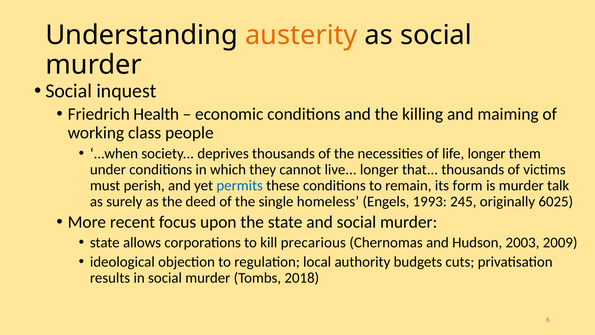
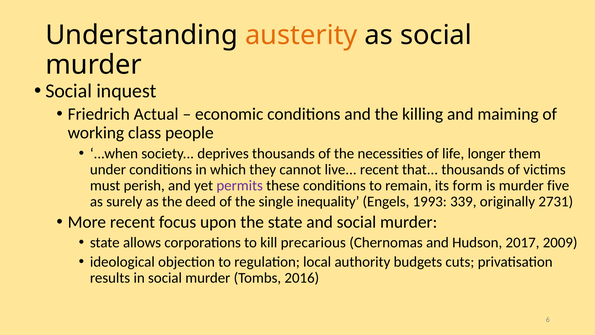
Health: Health -> Actual
live longer: longer -> recent
permits colour: blue -> purple
talk: talk -> five
homeless: homeless -> inequality
245: 245 -> 339
6025: 6025 -> 2731
2003: 2003 -> 2017
2018: 2018 -> 2016
